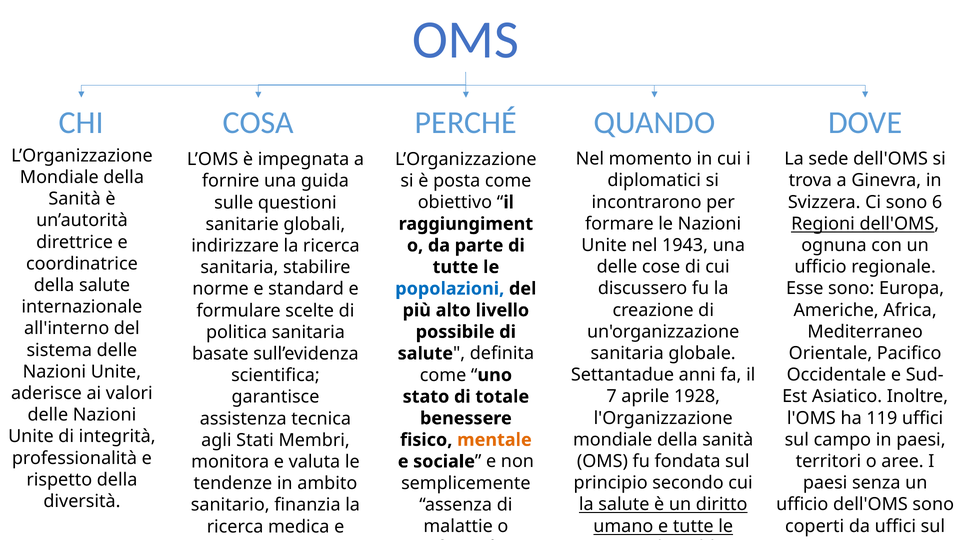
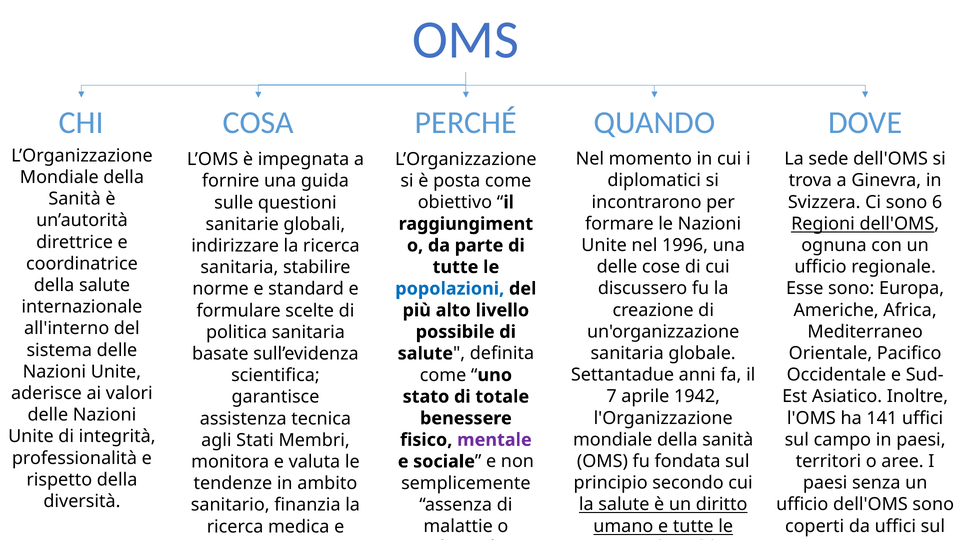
1943: 1943 -> 1996
1928: 1928 -> 1942
119: 119 -> 141
mentale colour: orange -> purple
